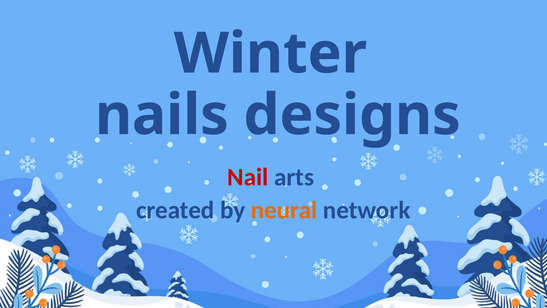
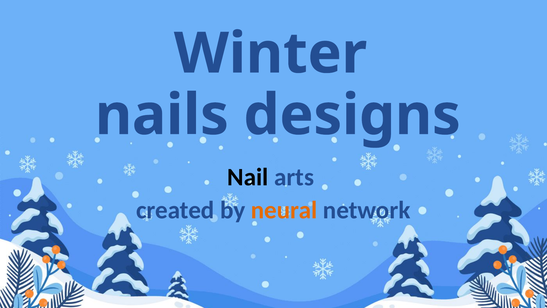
Nail colour: red -> black
